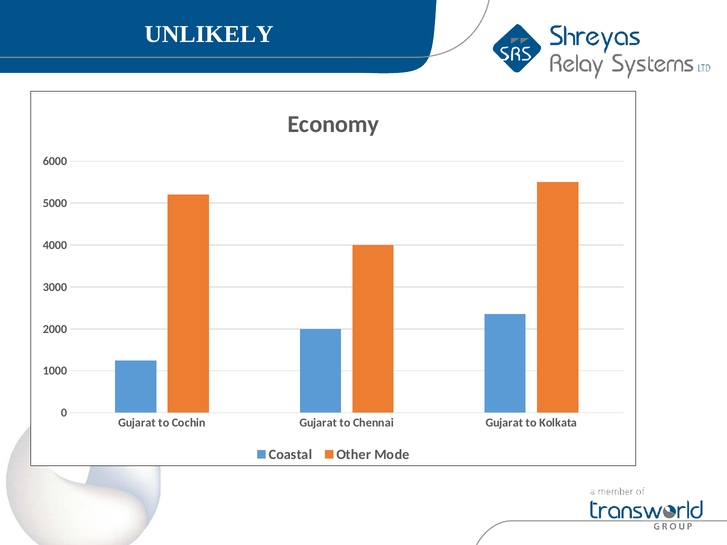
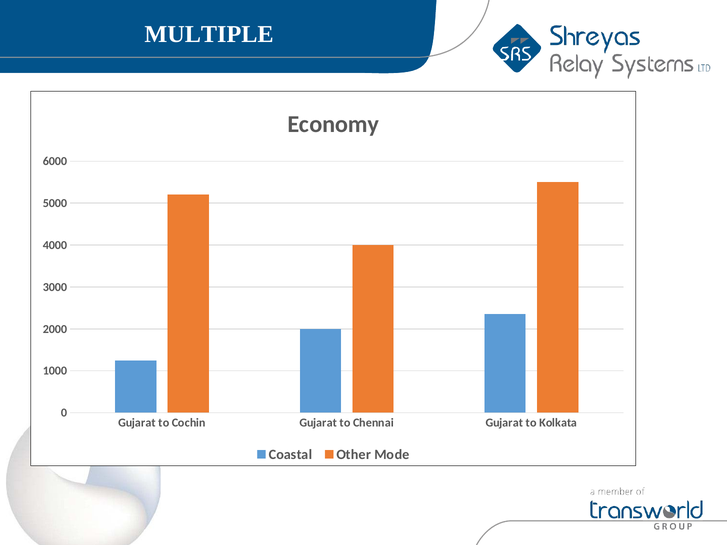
UNLIKELY: UNLIKELY -> MULTIPLE
